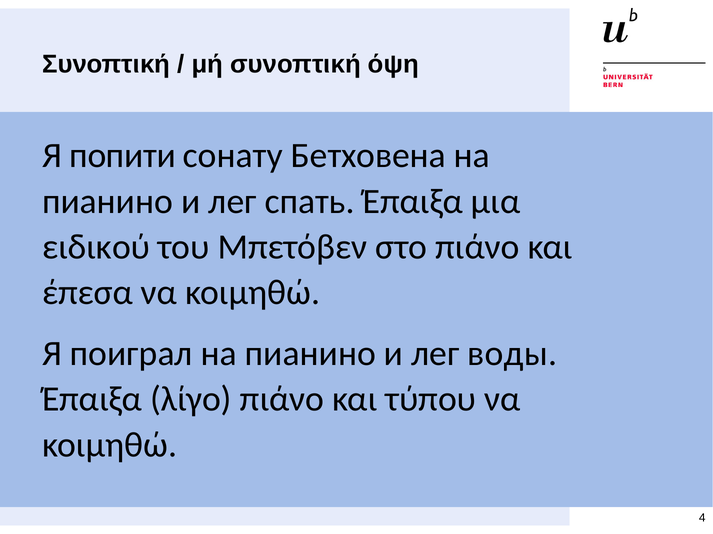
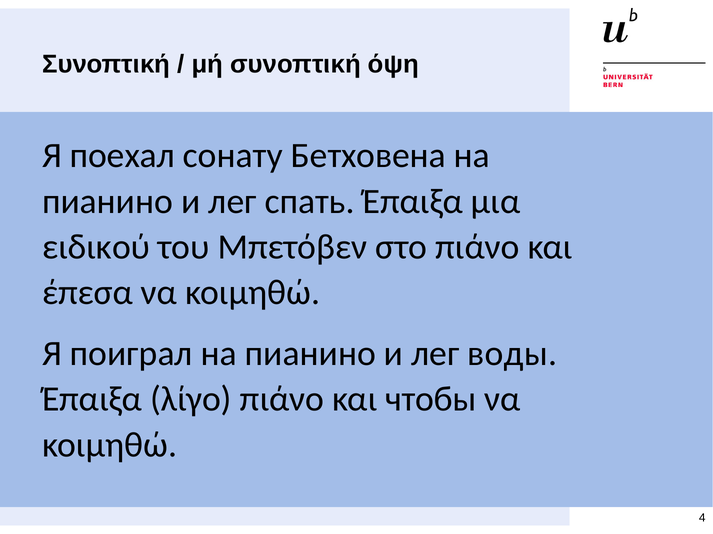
попити: попити -> поехал
τύπου: τύπου -> чтобы
